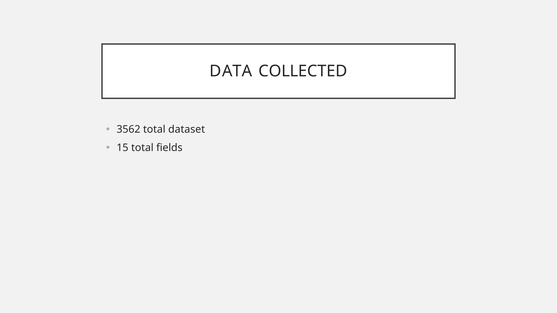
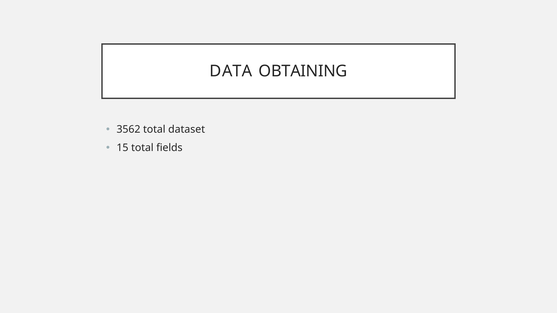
COLLECTED: COLLECTED -> OBTAINING
